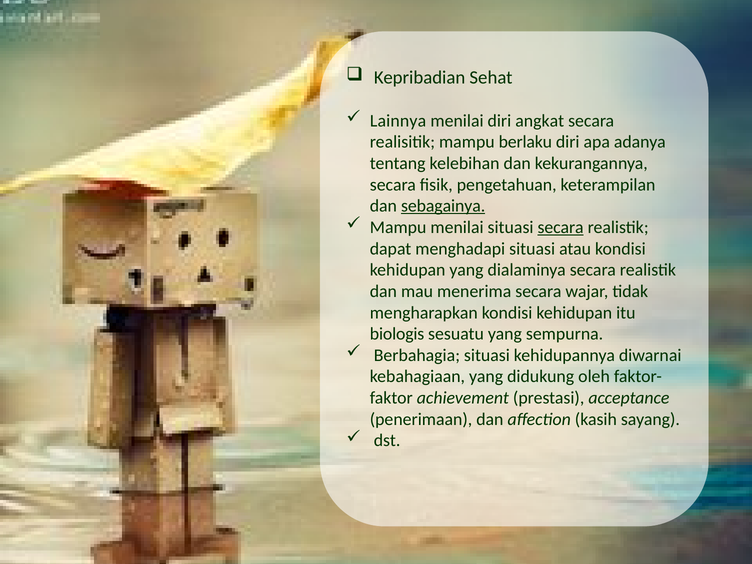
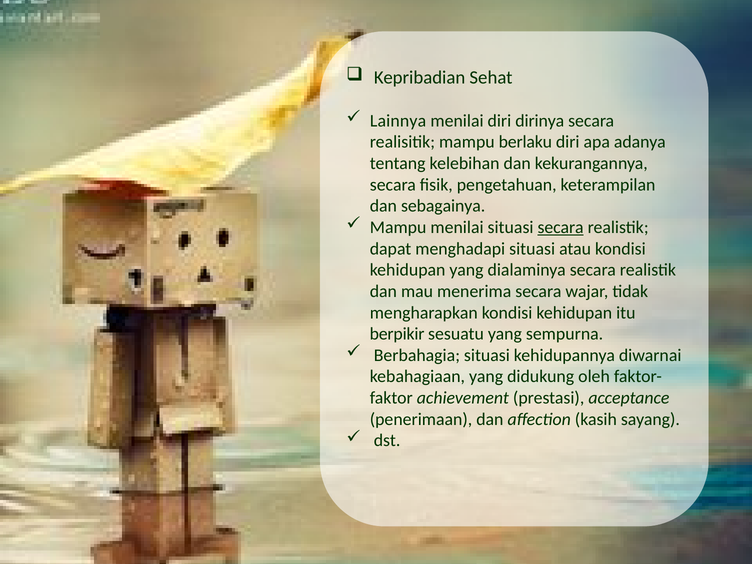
angkat: angkat -> dirinya
sebagainya underline: present -> none
biologis: biologis -> berpikir
